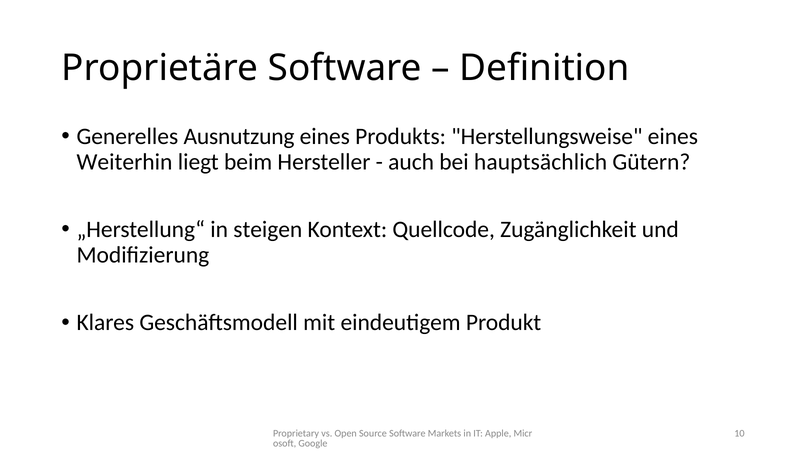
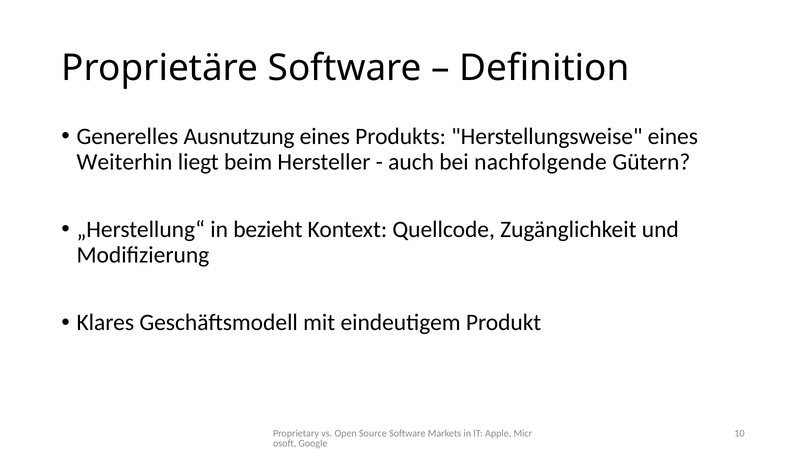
hauptsächlich: hauptsächlich -> nachfolgende
steigen: steigen -> bezieht
